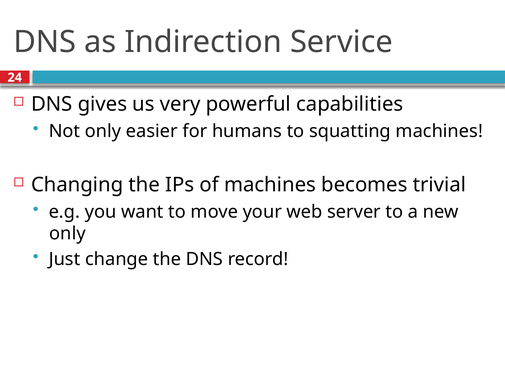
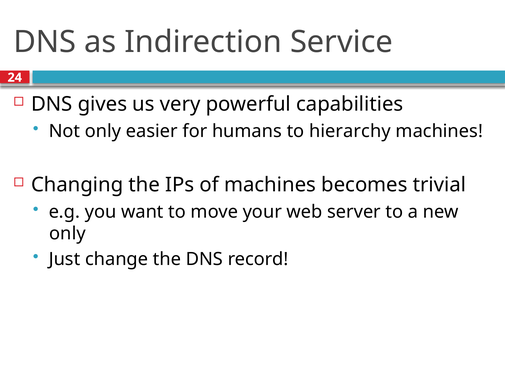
squatting: squatting -> hierarchy
